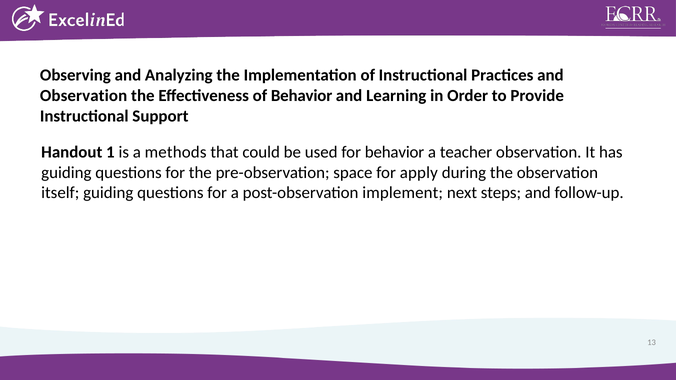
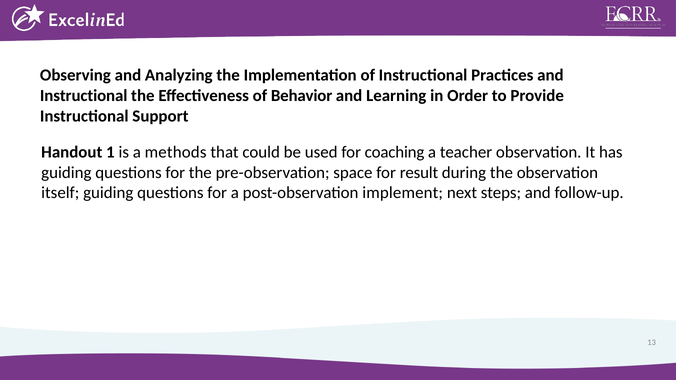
Observation at (84, 96): Observation -> Instructional
for behavior: behavior -> coaching
apply: apply -> result
